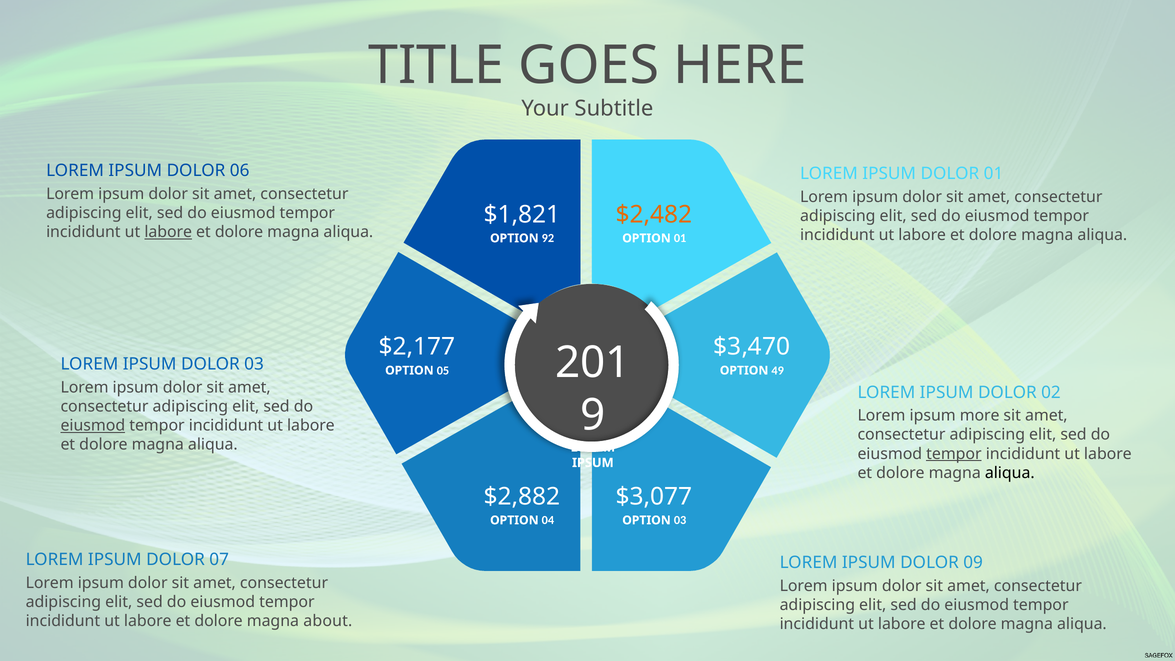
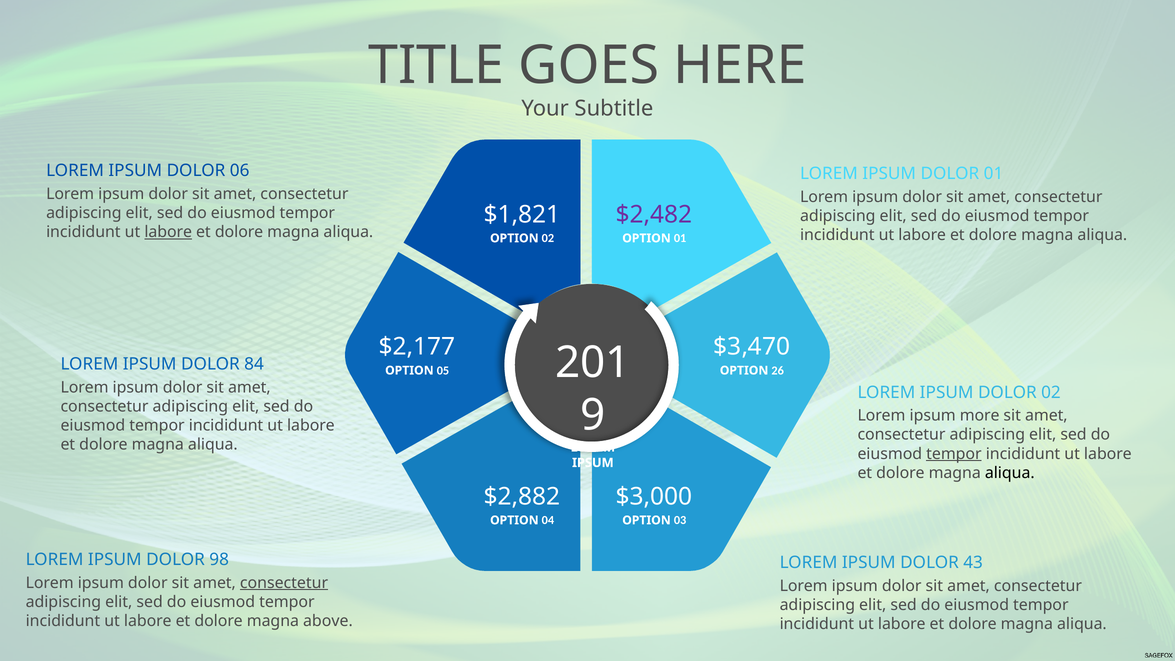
$2,482 colour: orange -> purple
OPTION 92: 92 -> 02
DOLOR 03: 03 -> 84
49: 49 -> 26
eiusmod at (93, 426) underline: present -> none
$3,077: $3,077 -> $3,000
07: 07 -> 98
09: 09 -> 43
consectetur at (284, 583) underline: none -> present
about: about -> above
